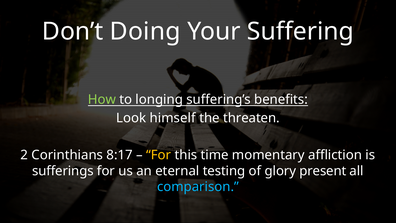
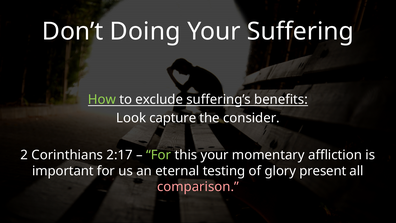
longing: longing -> exclude
himself: himself -> capture
threaten: threaten -> consider
8:17: 8:17 -> 2:17
For at (159, 155) colour: yellow -> light green
this time: time -> your
sufferings: sufferings -> important
comparison colour: light blue -> pink
